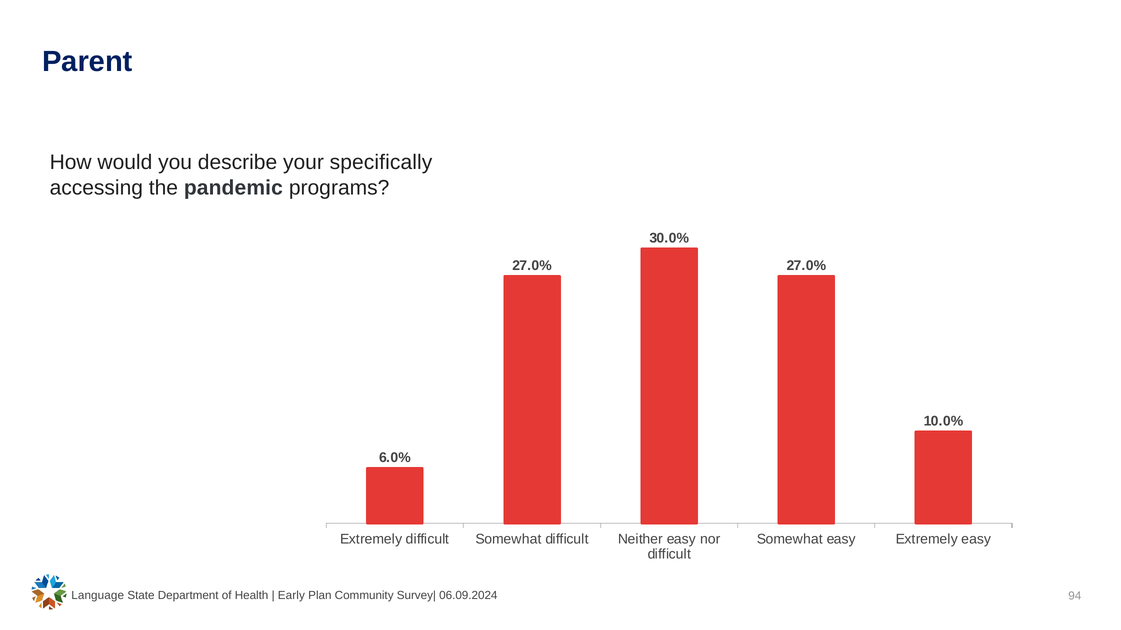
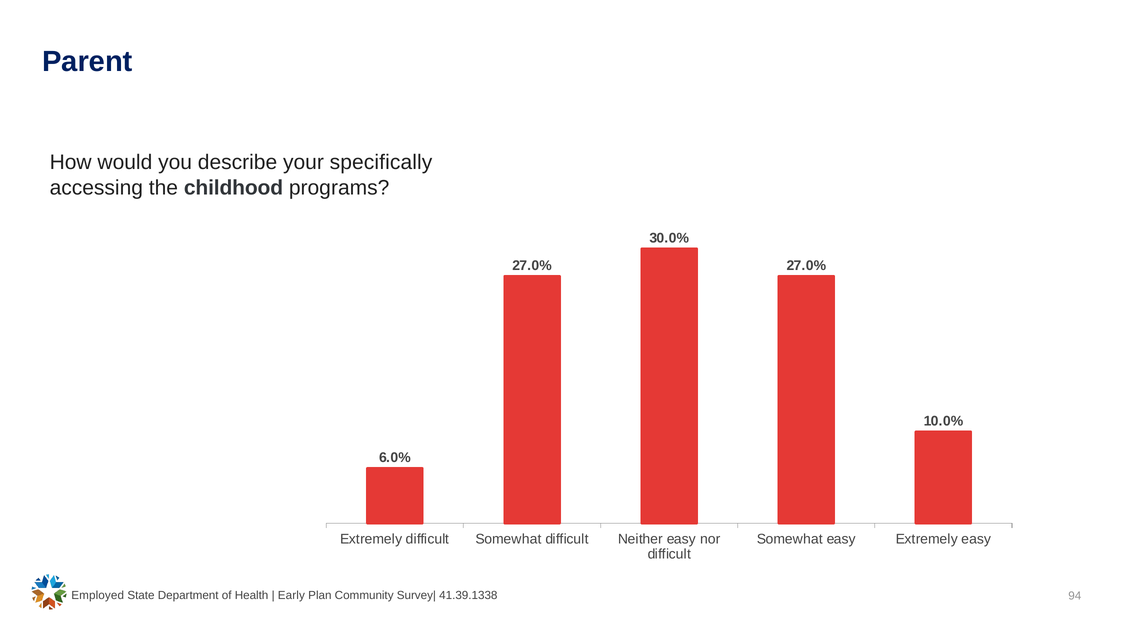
pandemic: pandemic -> childhood
Language: Language -> Employed
06.09.2024: 06.09.2024 -> 41.39.1338
